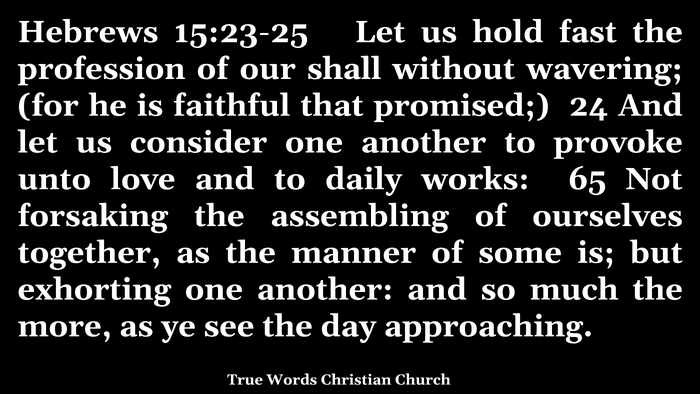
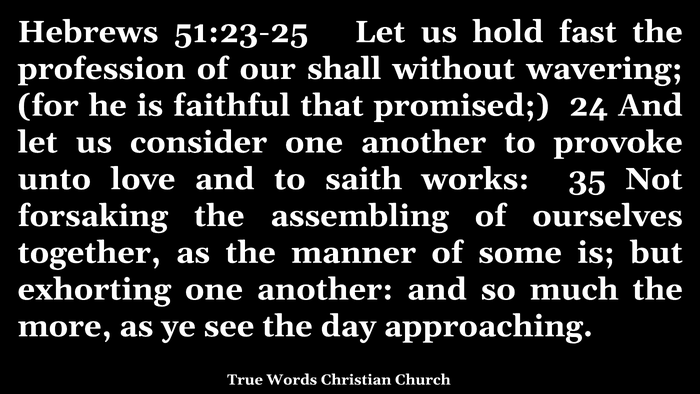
15:23-25: 15:23-25 -> 51:23-25
daily: daily -> saith
65: 65 -> 35
